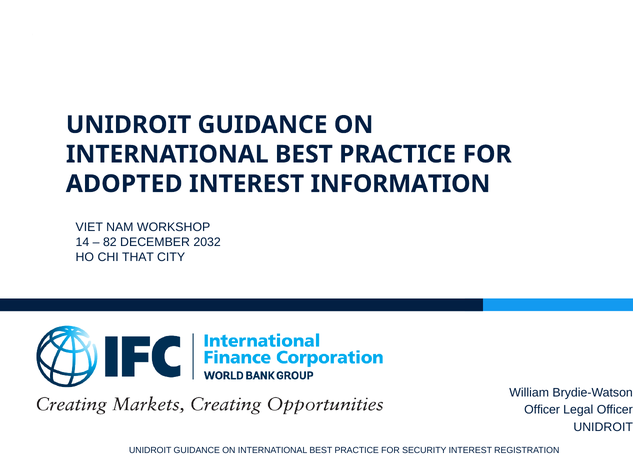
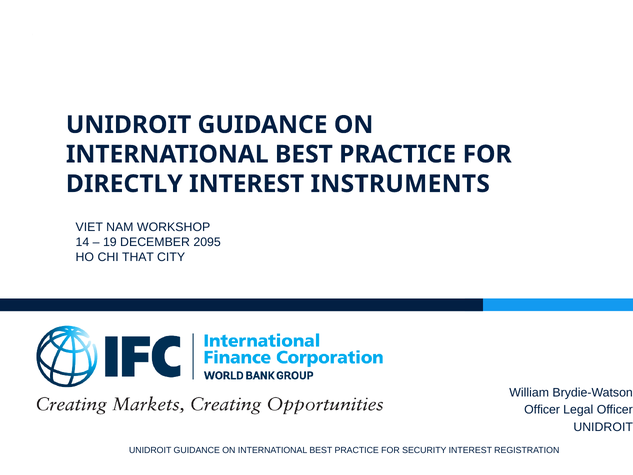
ADOPTED: ADOPTED -> DIRECTLY
INFORMATION: INFORMATION -> INSTRUMENTS
82: 82 -> 19
2032: 2032 -> 2095
